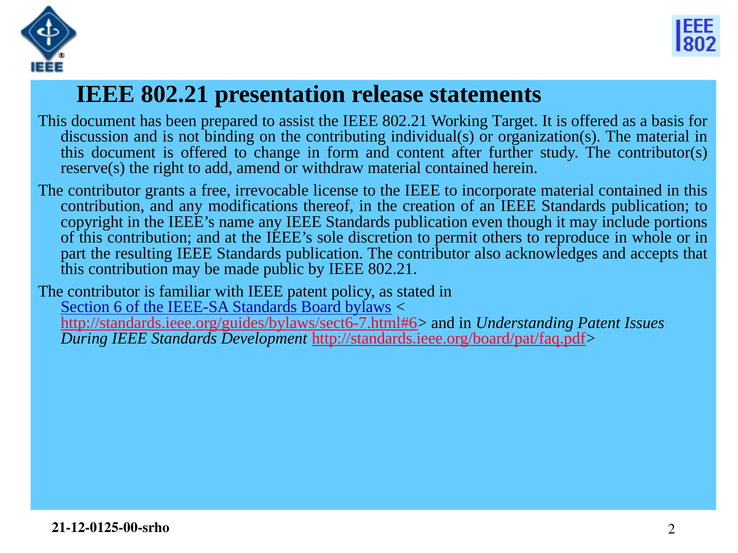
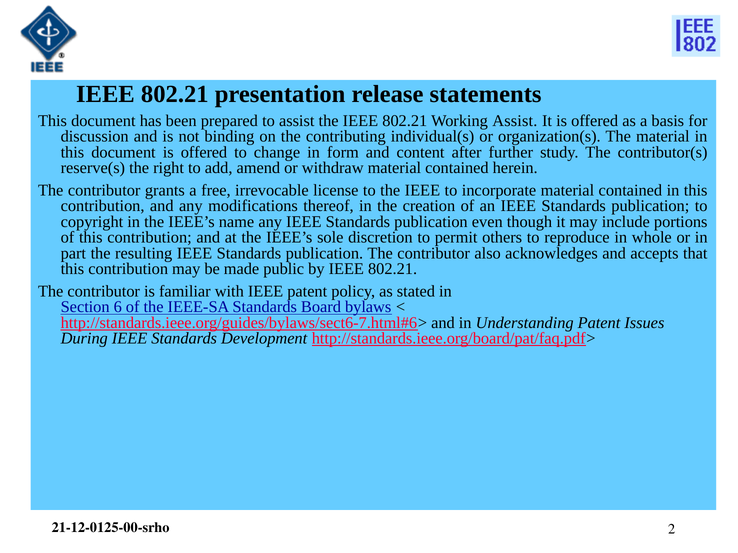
Working Target: Target -> Assist
